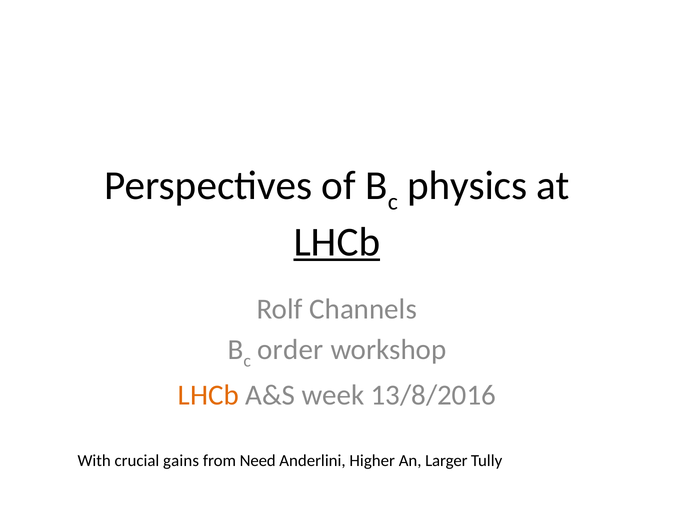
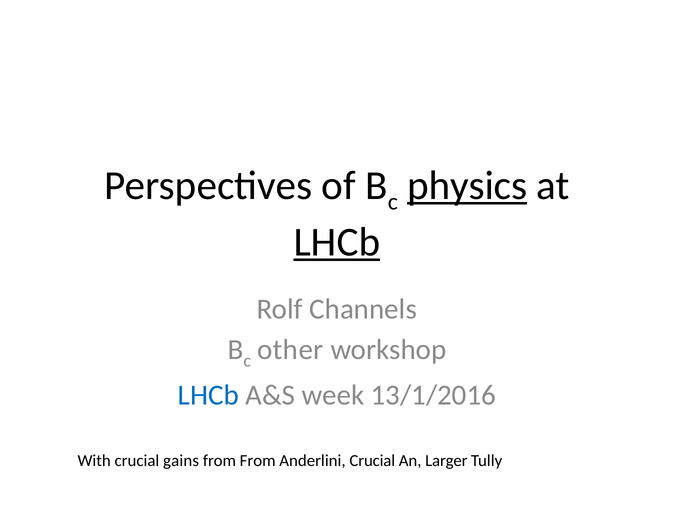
physics underline: none -> present
order: order -> other
LHCb at (208, 396) colour: orange -> blue
13/8/2016: 13/8/2016 -> 13/1/2016
from Need: Need -> From
Anderlini Higher: Higher -> Crucial
